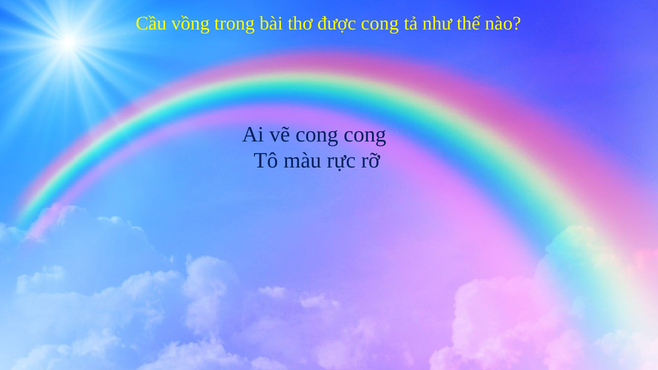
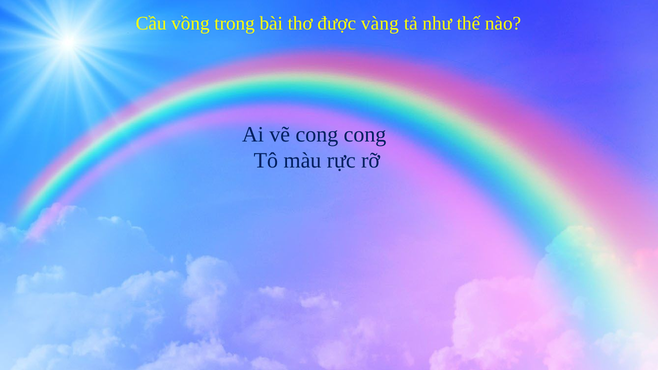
được cong: cong -> vàng
